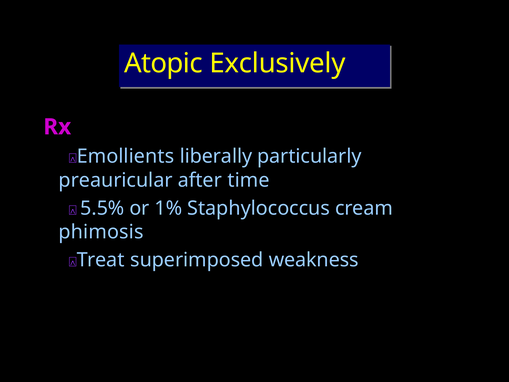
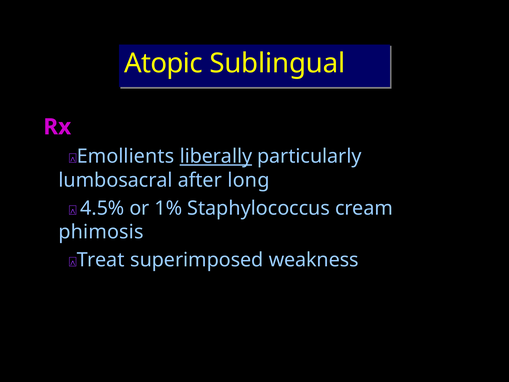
Exclusively: Exclusively -> Sublingual
liberally underline: none -> present
preauricular: preauricular -> lumbosacral
time: time -> long
5.5%: 5.5% -> 4.5%
